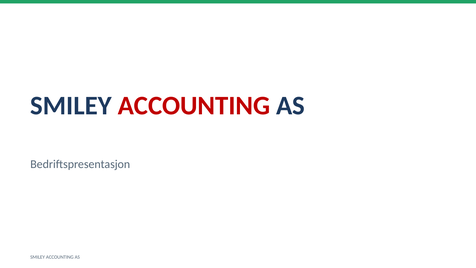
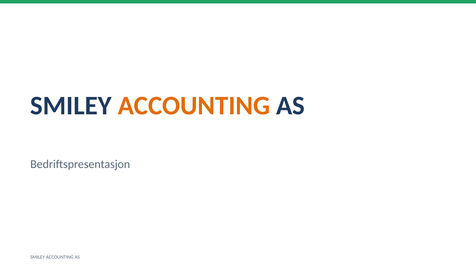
ACCOUNTING at (194, 106) colour: red -> orange
